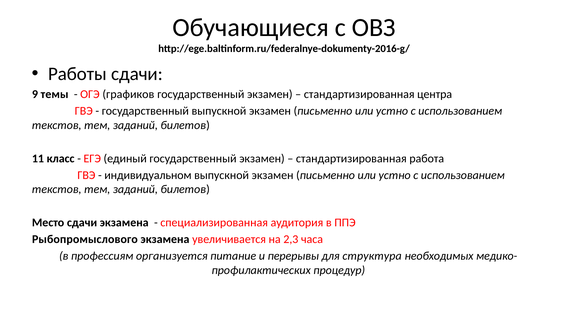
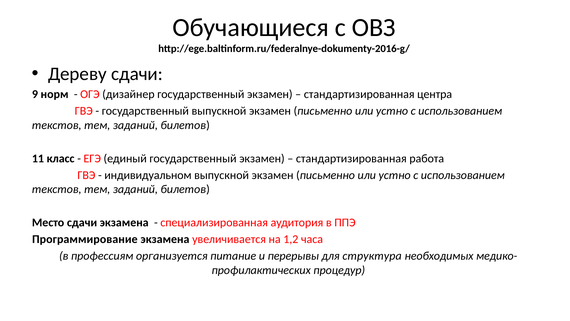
Работы: Работы -> Дереву
темы: темы -> норм
графиков: графиков -> дизайнер
Рыбопромыслового: Рыбопромыслового -> Программирование
2,3: 2,3 -> 1,2
